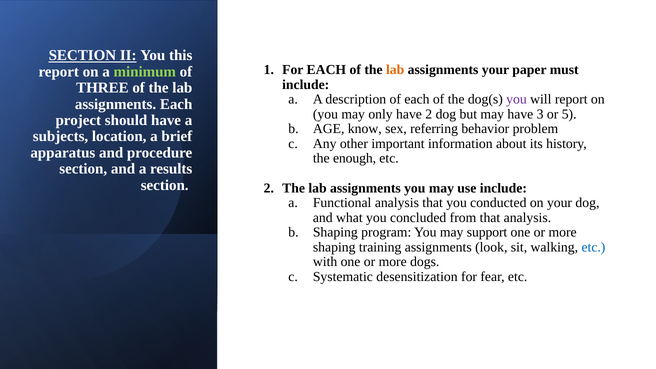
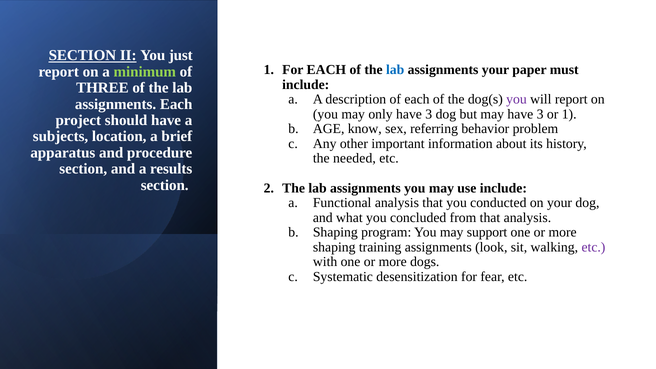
this: this -> just
lab at (395, 70) colour: orange -> blue
only have 2: 2 -> 3
or 5: 5 -> 1
enough: enough -> needed
etc at (593, 247) colour: blue -> purple
